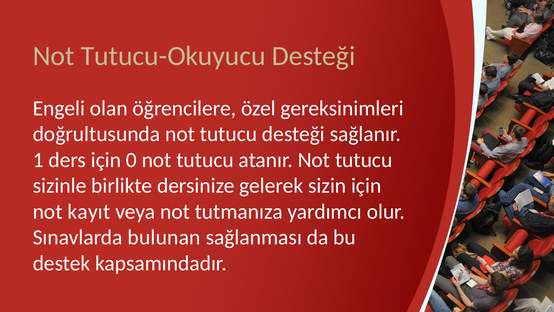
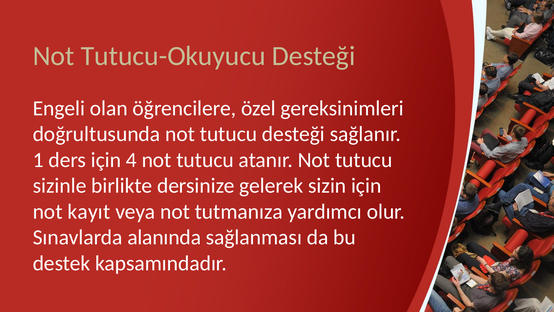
0: 0 -> 4
bulunan: bulunan -> alanında
